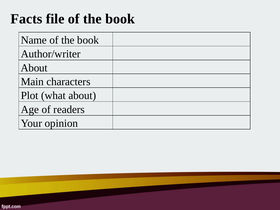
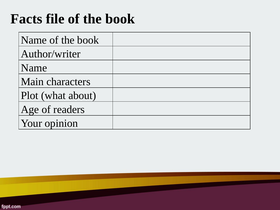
About at (34, 68): About -> Name
